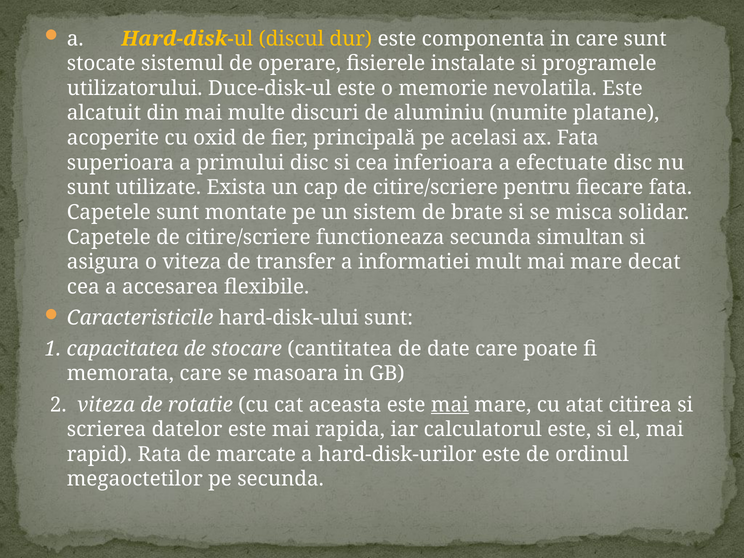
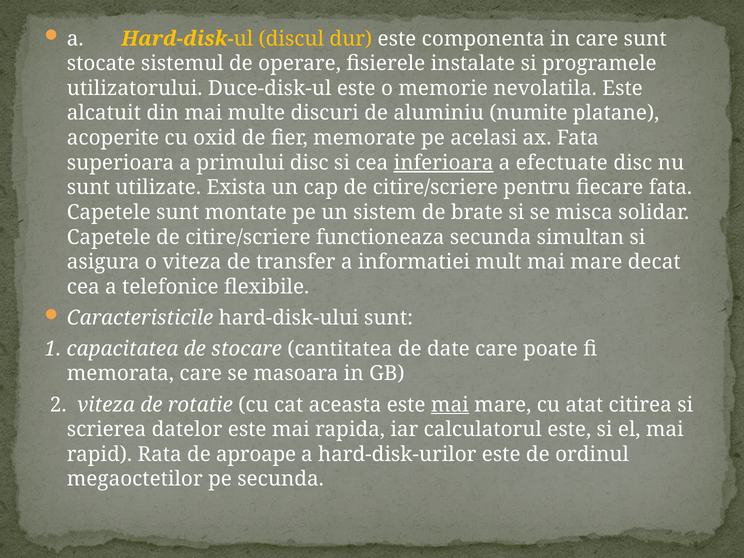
principală: principală -> memorate
inferioara underline: none -> present
accesarea: accesarea -> telefonice
marcate: marcate -> aproape
